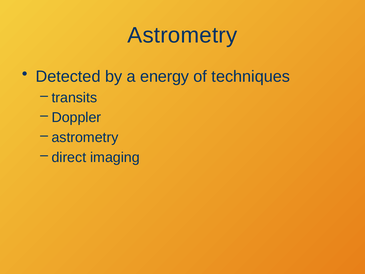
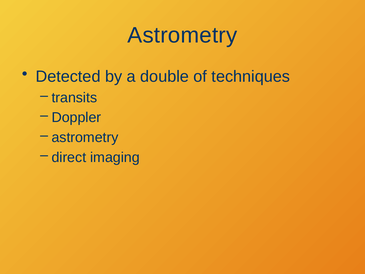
energy: energy -> double
